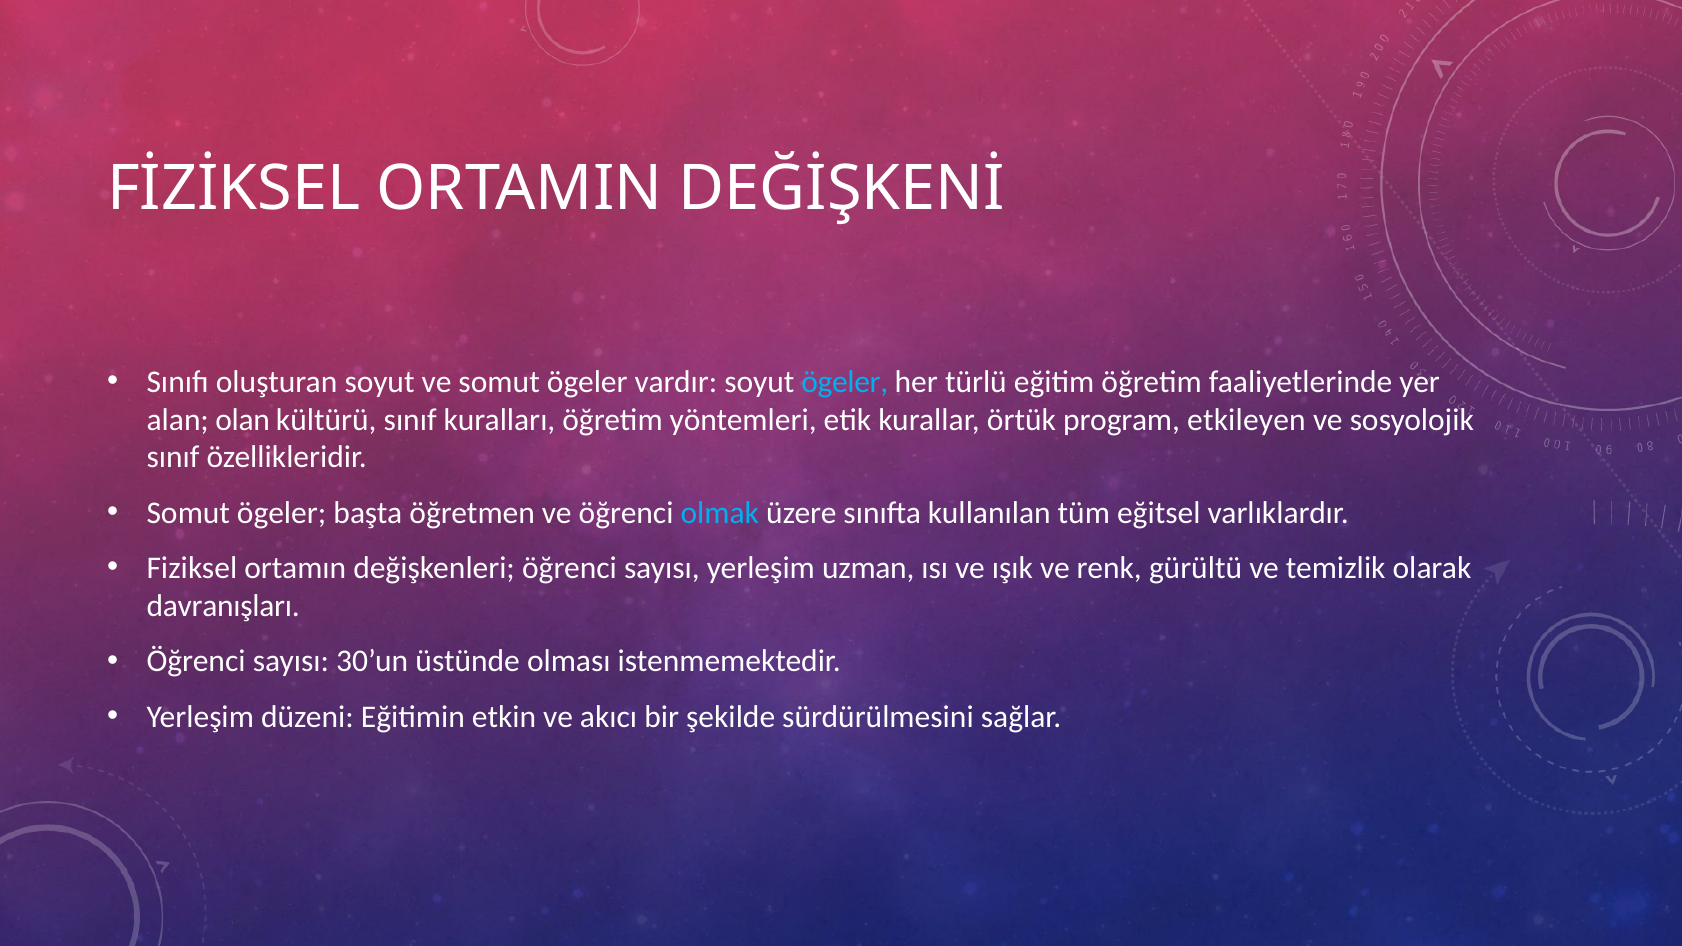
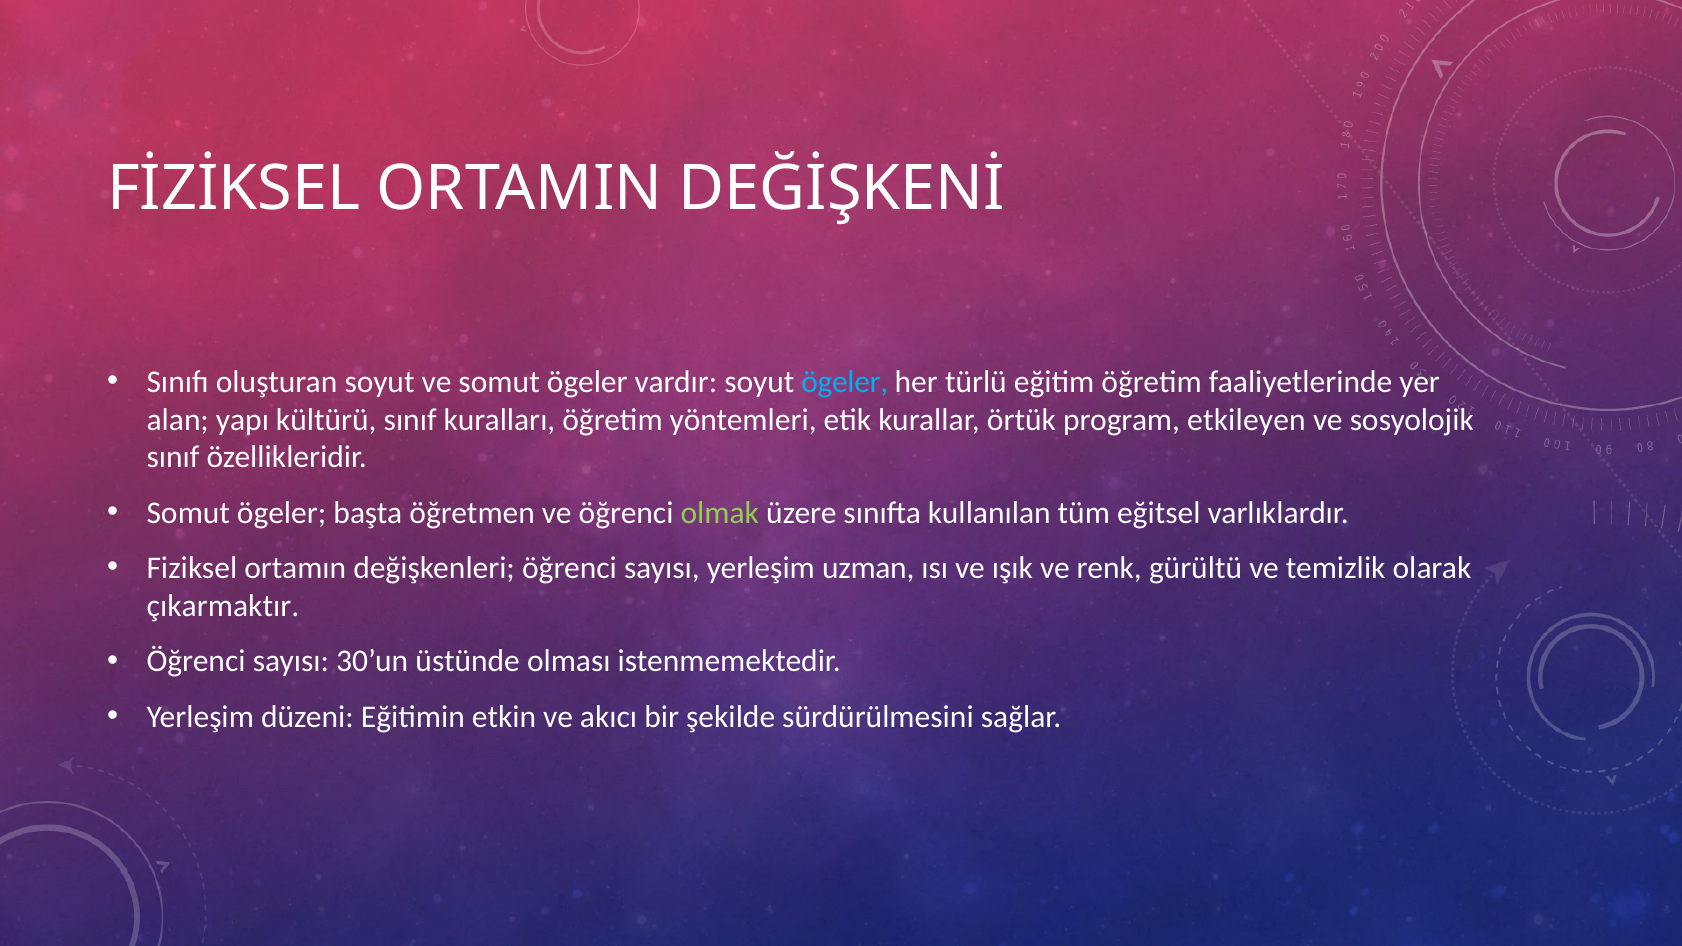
olan: olan -> yapı
olmak colour: light blue -> light green
davranışları: davranışları -> çıkarmaktır
